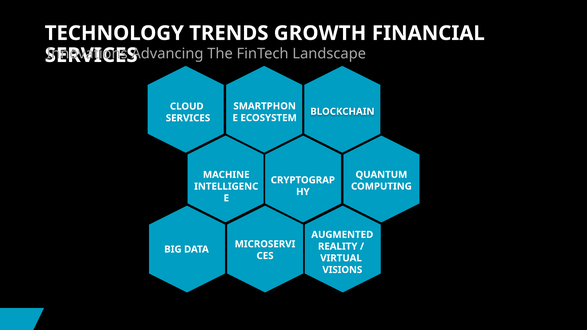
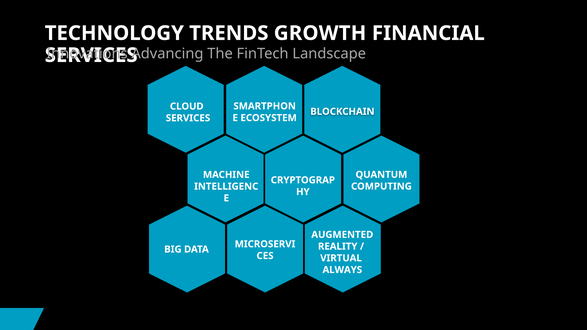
VISIONS: VISIONS -> ALWAYS
